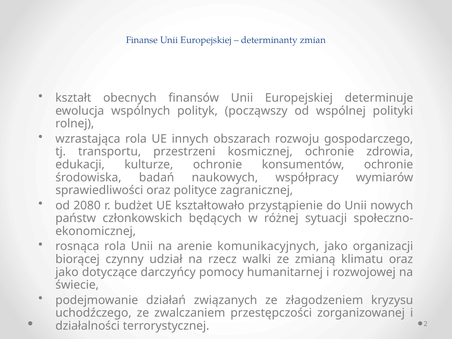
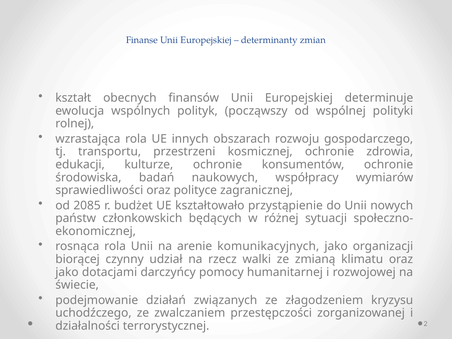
2080: 2080 -> 2085
dotyczące: dotyczące -> dotacjami
